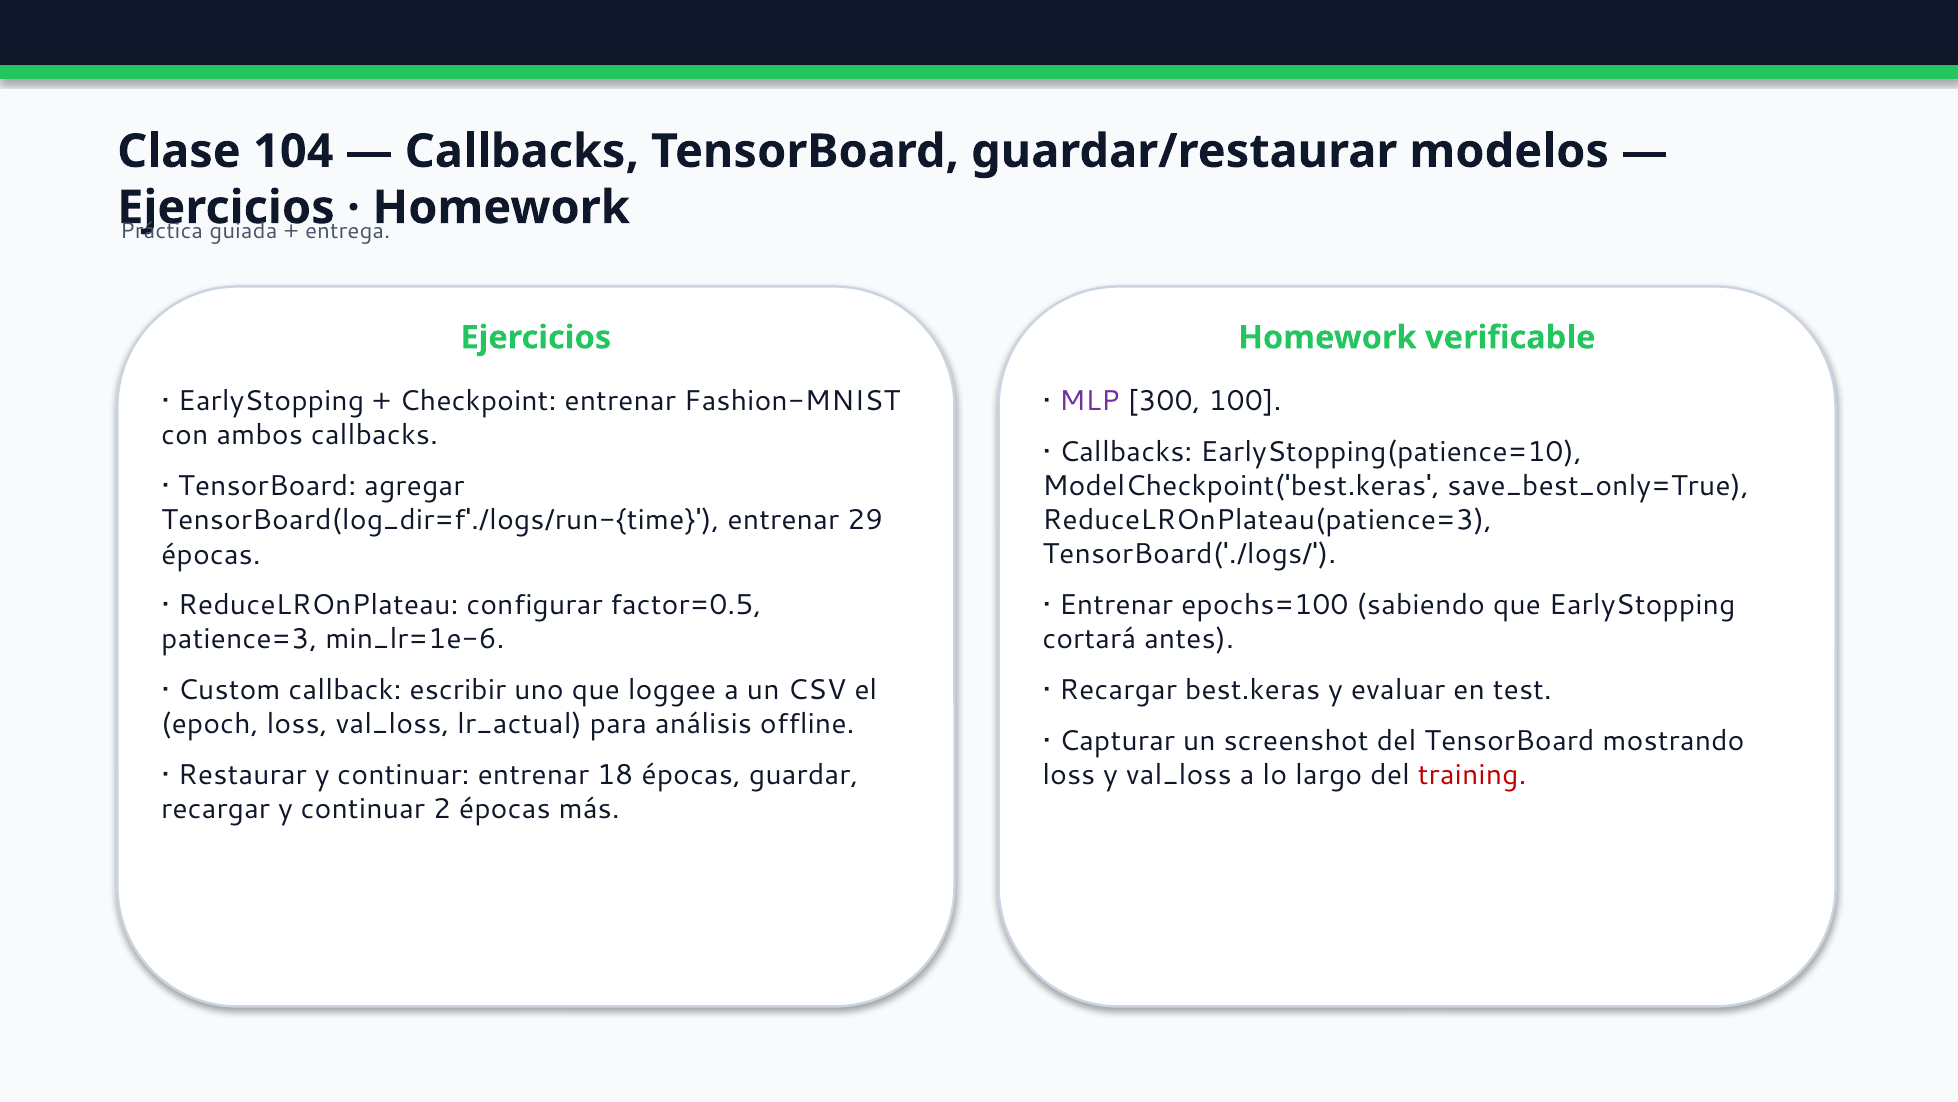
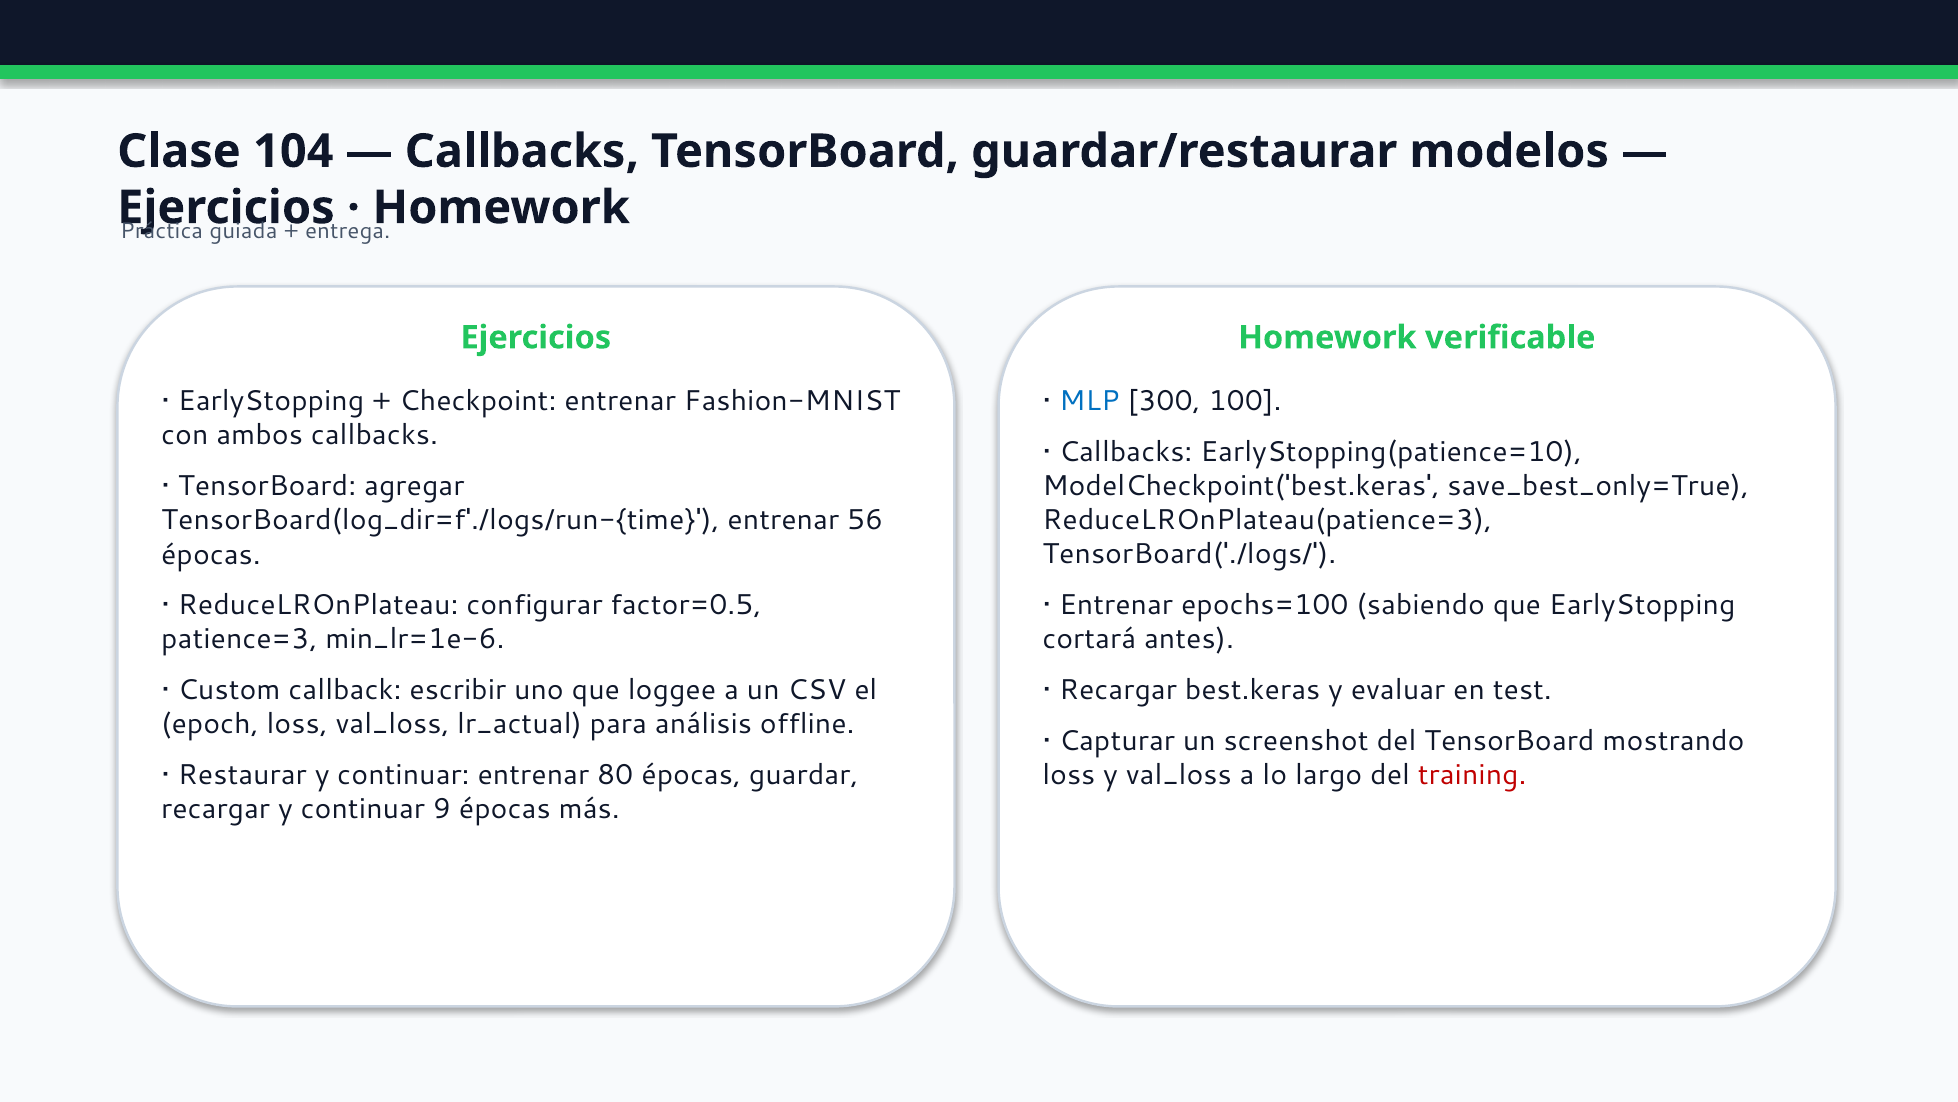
MLP colour: purple -> blue
29: 29 -> 56
18: 18 -> 80
2: 2 -> 9
